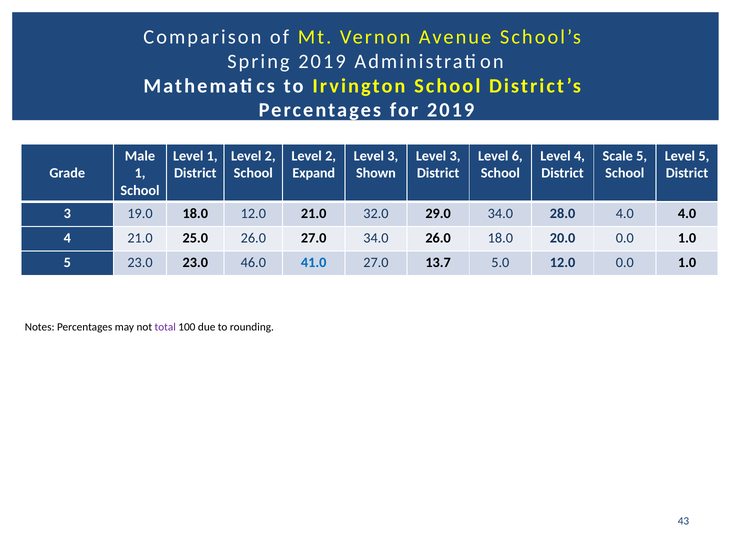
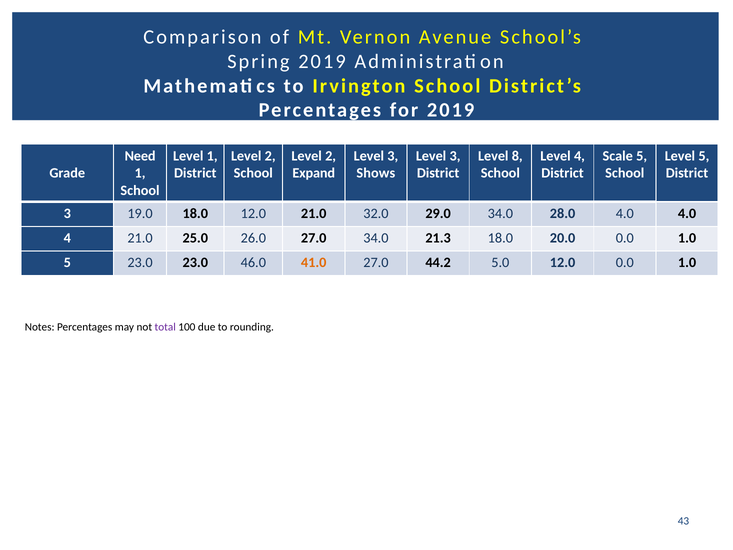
Male: Male -> Need
6: 6 -> 8
Shown: Shown -> Shows
34.0 26.0: 26.0 -> 21.3
41.0 colour: blue -> orange
13.7: 13.7 -> 44.2
